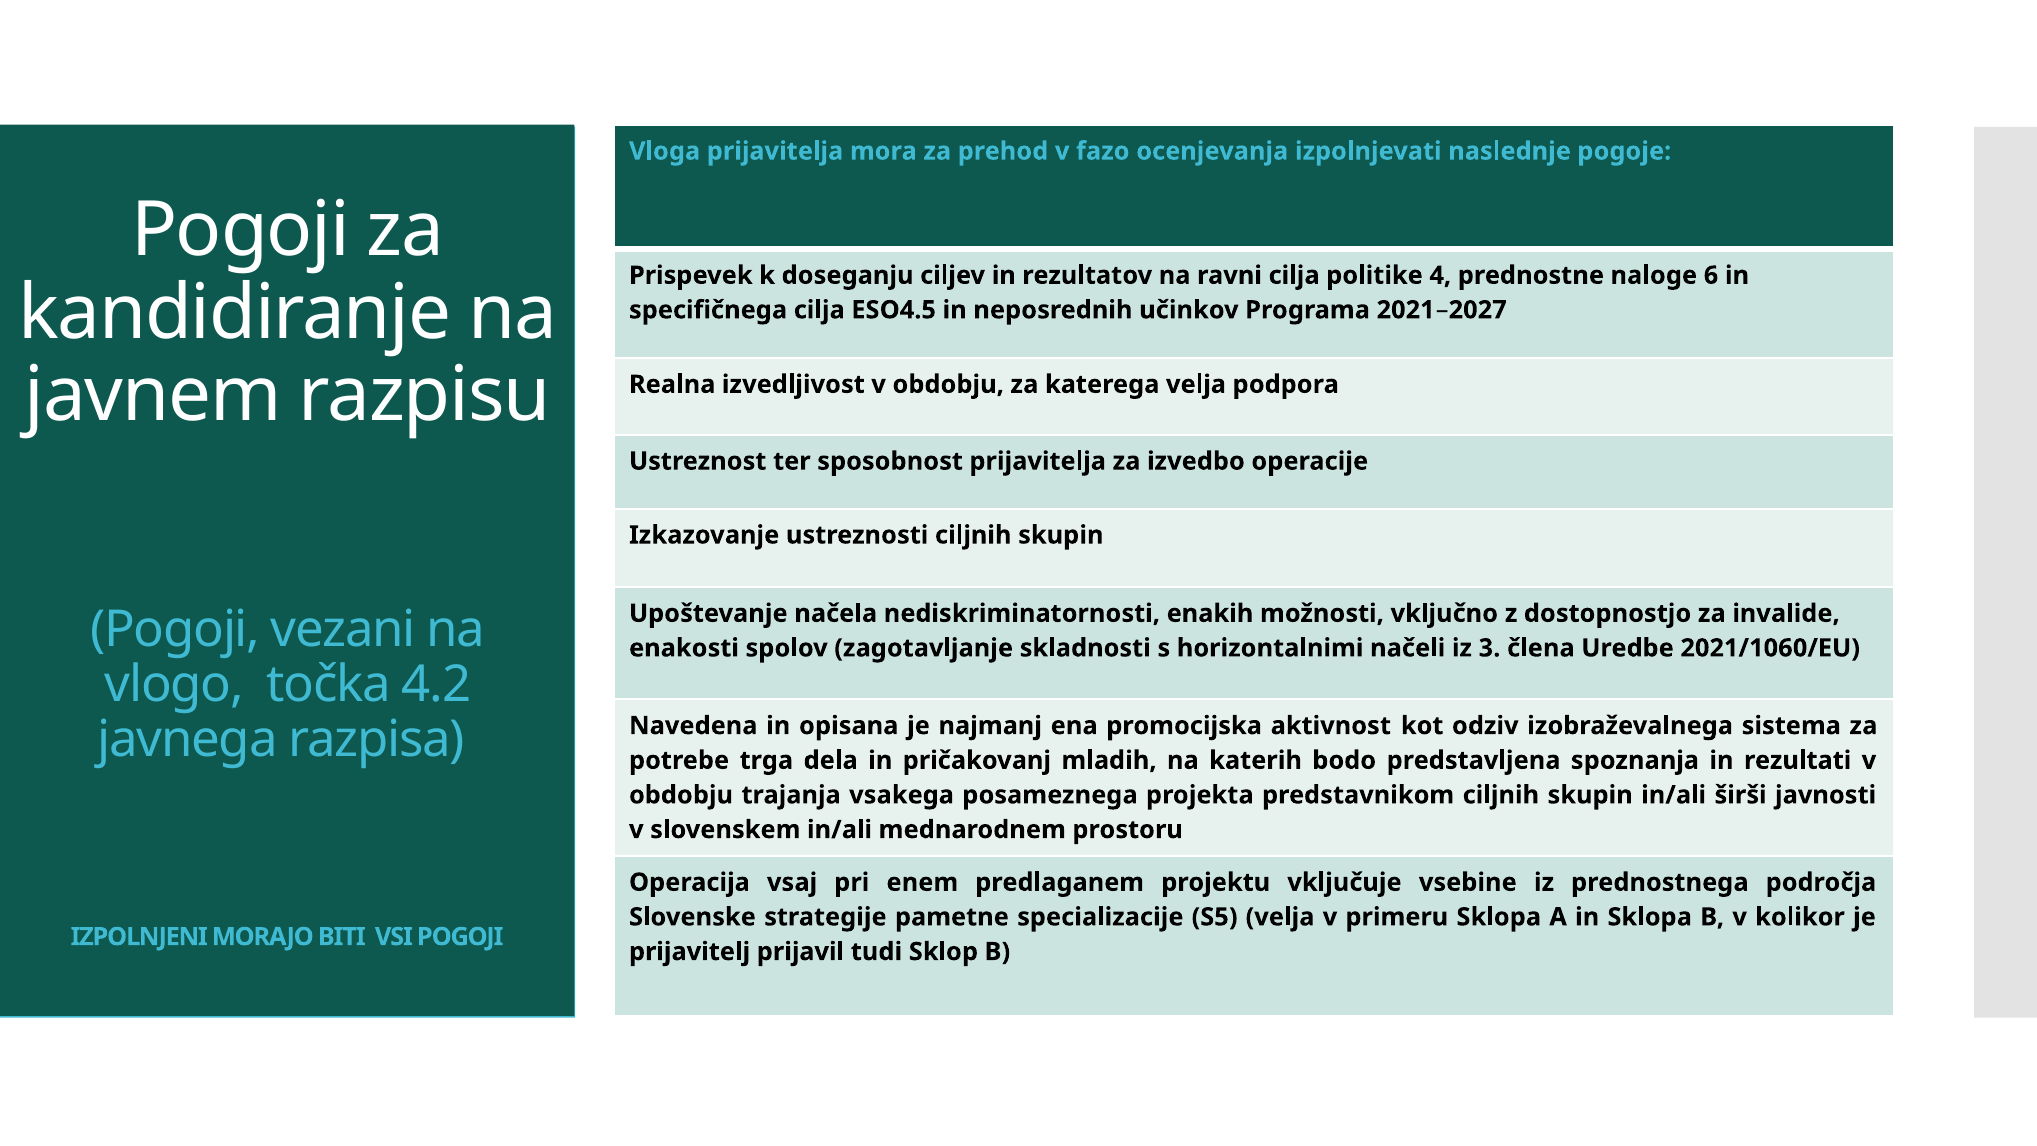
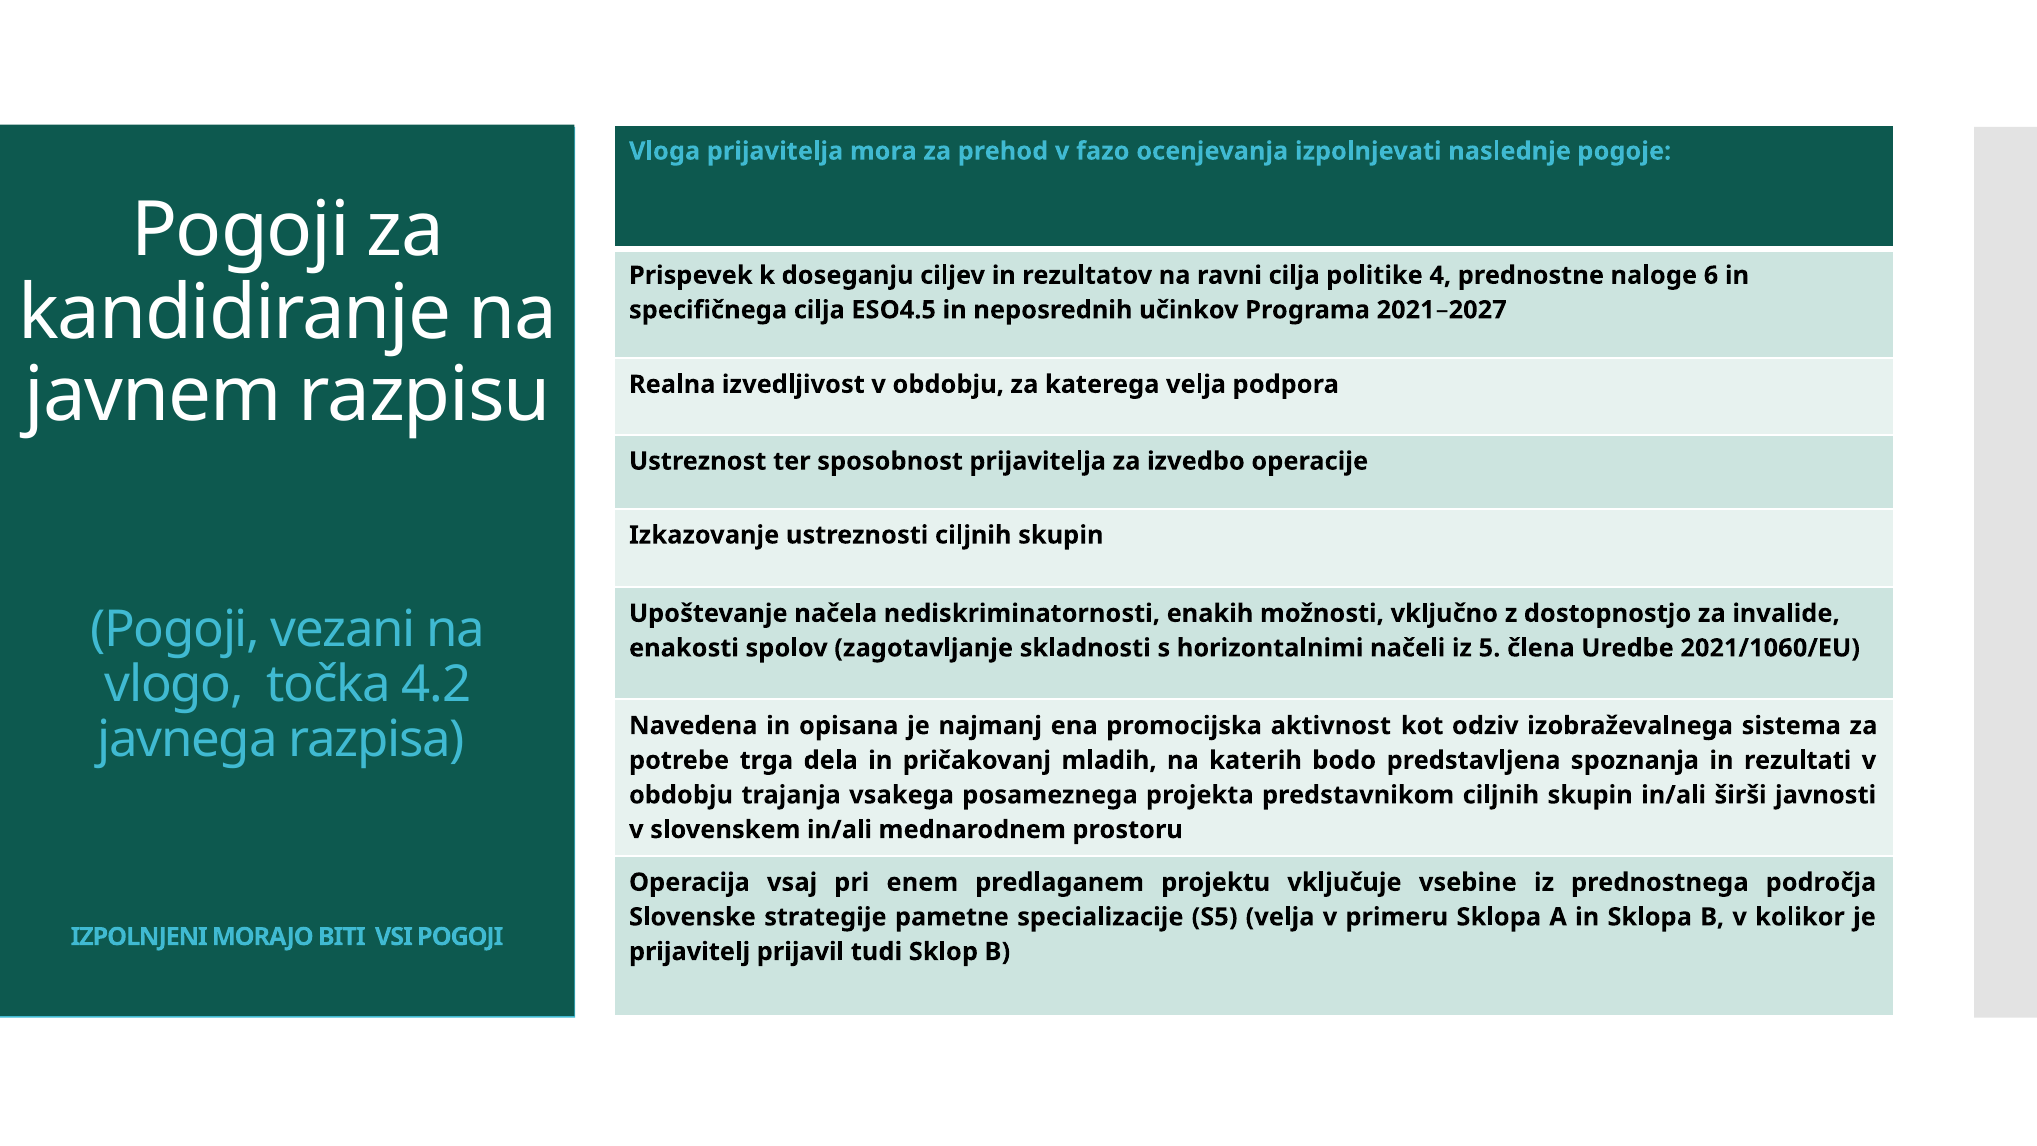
3: 3 -> 5
